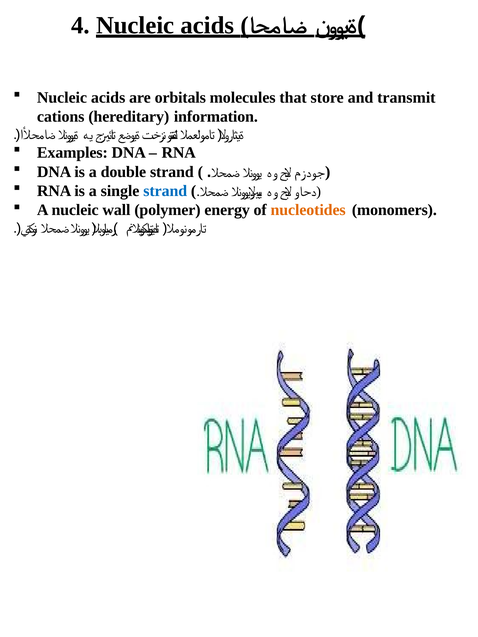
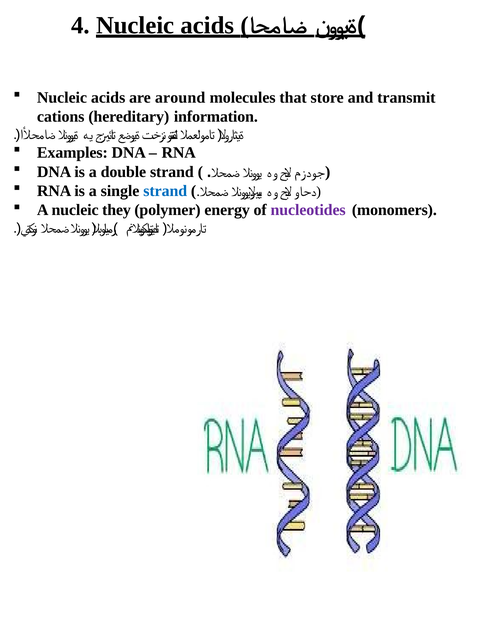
orbitals: orbitals -> around
wall: wall -> they
nucleotides colour: orange -> purple
